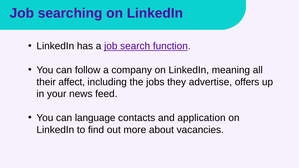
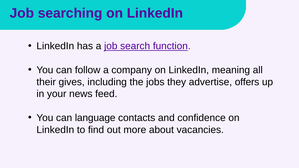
affect: affect -> gives
application: application -> confidence
